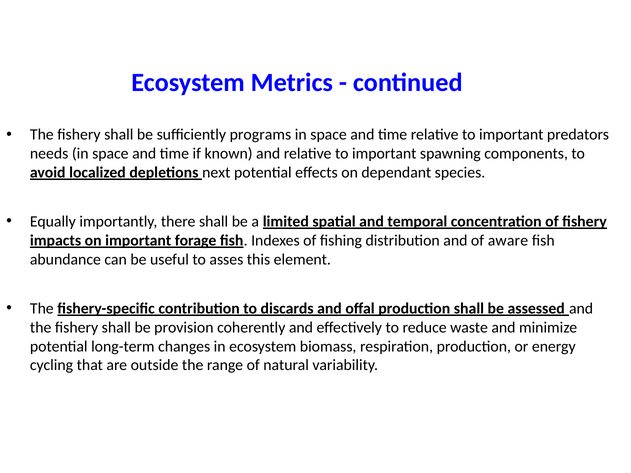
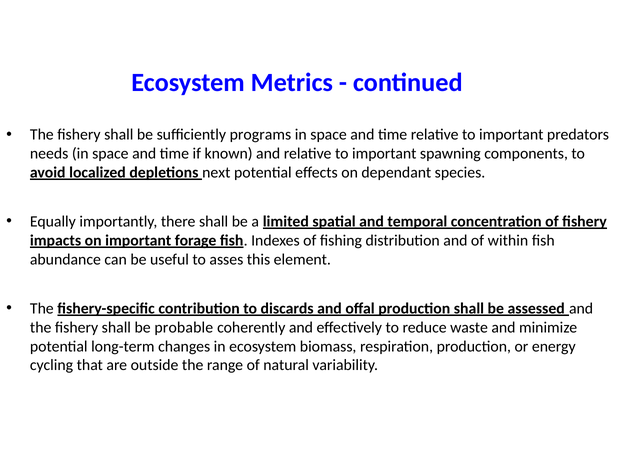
aware: aware -> within
provision: provision -> probable
